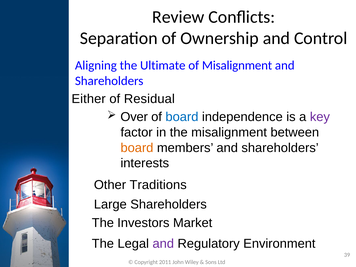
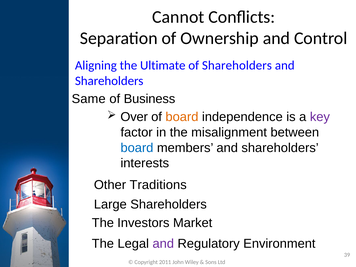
Review: Review -> Cannot
of Misalignment: Misalignment -> Shareholders
Either: Either -> Same
Residual: Residual -> Business
board at (182, 117) colour: blue -> orange
board at (137, 148) colour: orange -> blue
